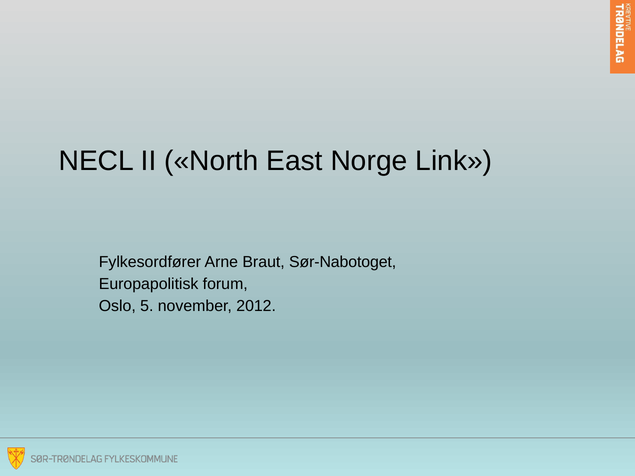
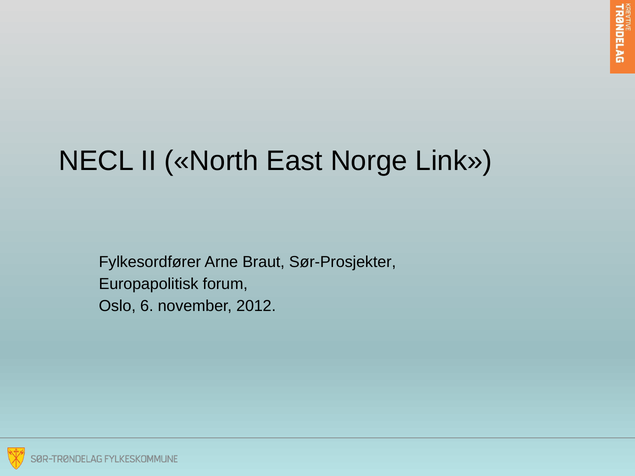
Sør-Nabotoget: Sør-Nabotoget -> Sør-Prosjekter
5: 5 -> 6
